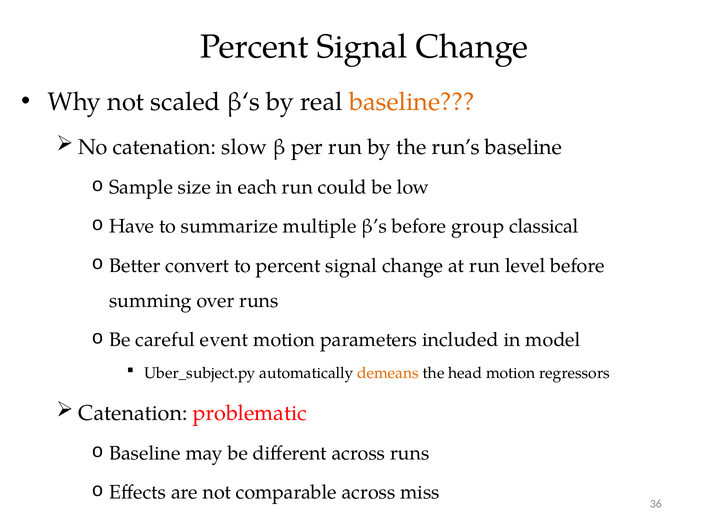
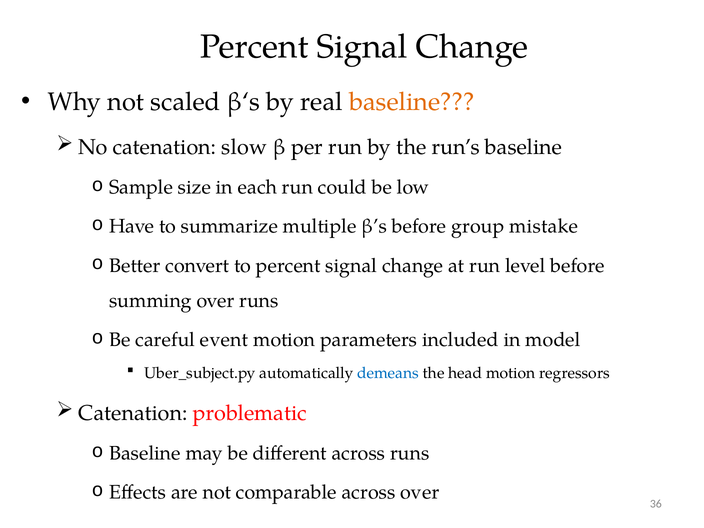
classical: classical -> mistake
demeans colour: orange -> blue
across miss: miss -> over
